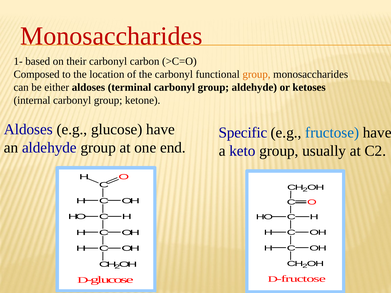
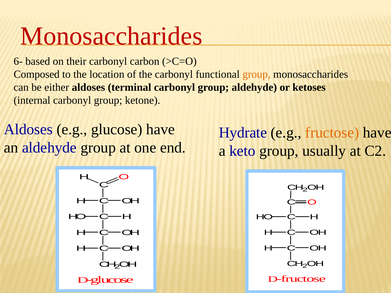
1-: 1- -> 6-
Specific: Specific -> Hydrate
fructose colour: blue -> orange
